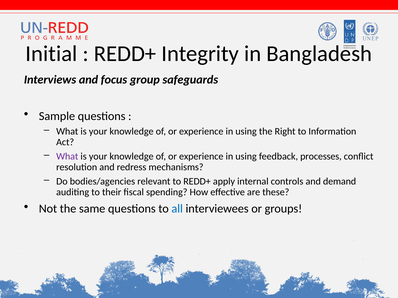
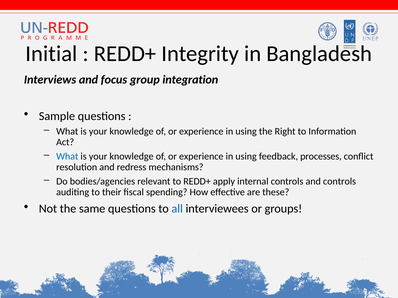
safeguards: safeguards -> integration
What at (67, 157) colour: purple -> blue
and demand: demand -> controls
